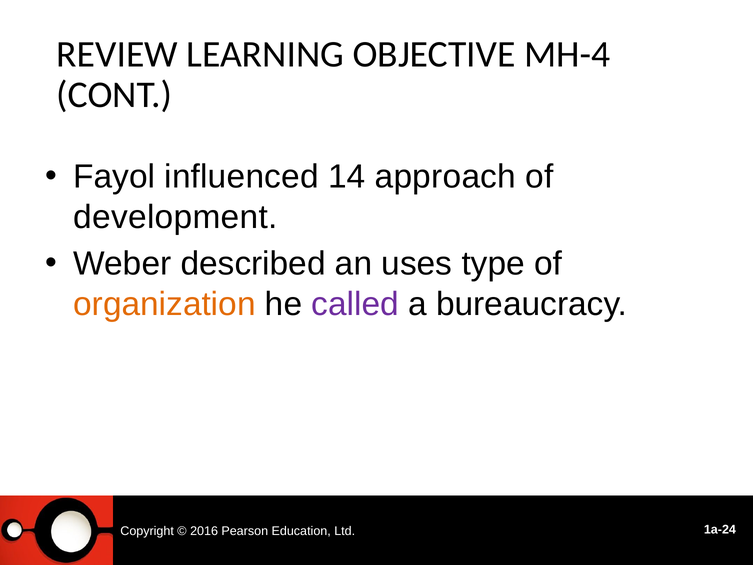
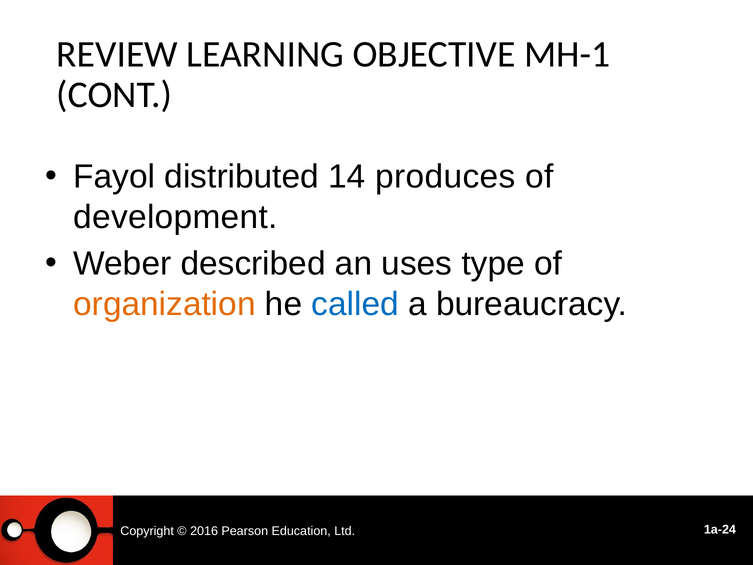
MH-4: MH-4 -> MH-1
influenced: influenced -> distributed
approach: approach -> produces
called colour: purple -> blue
